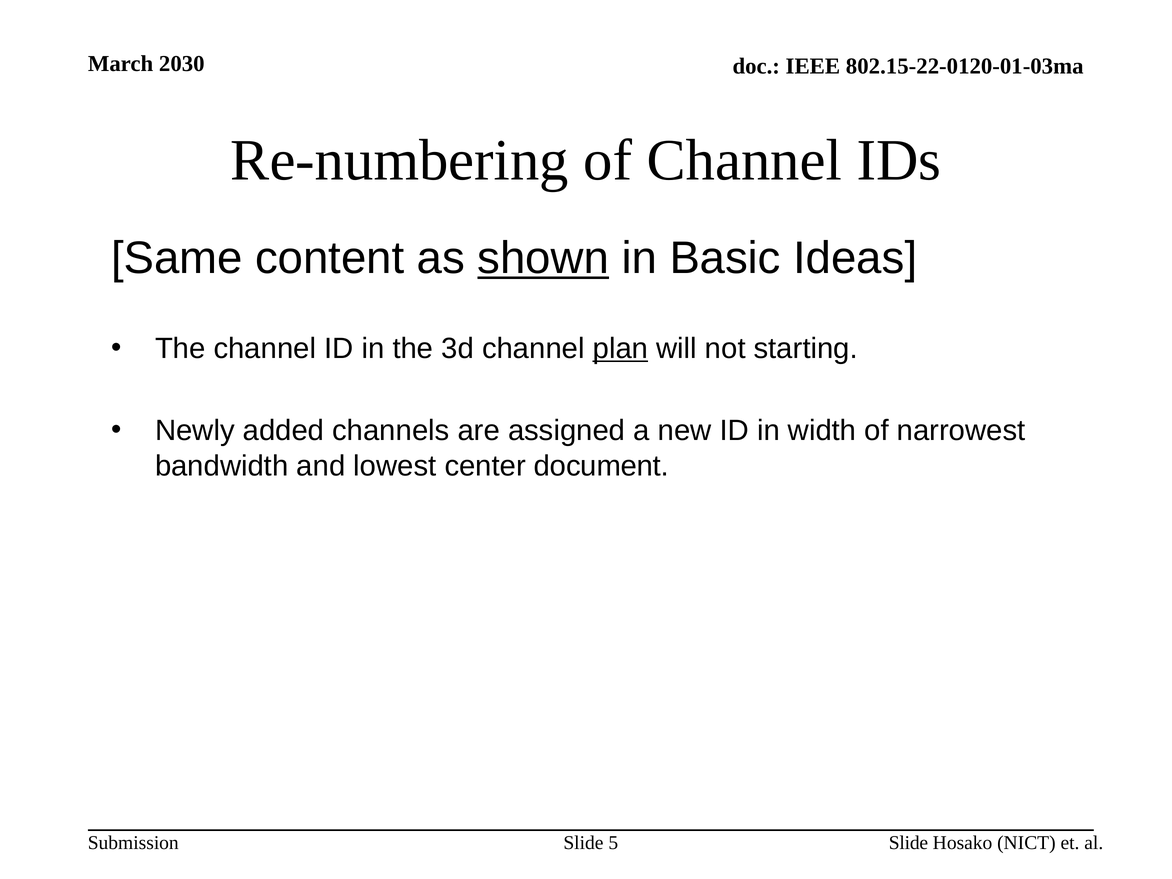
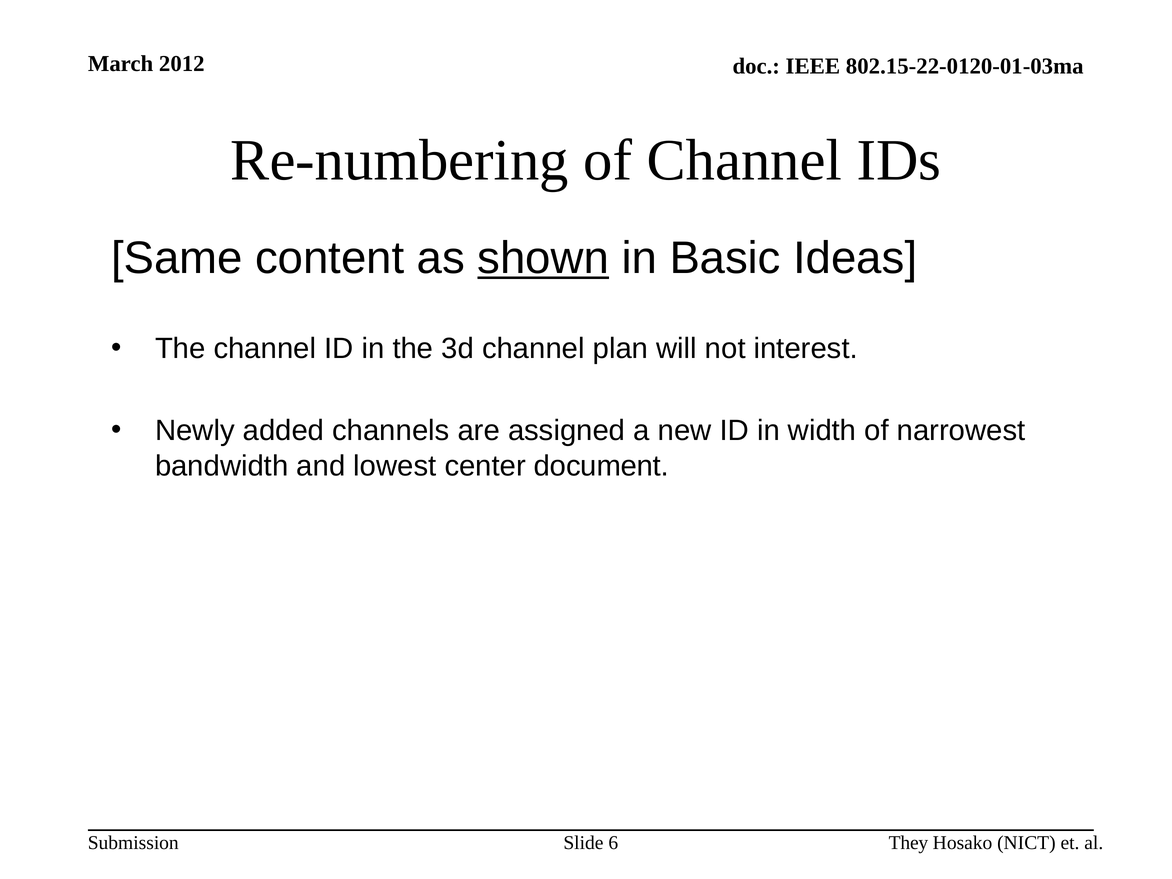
2030: 2030 -> 2012
plan underline: present -> none
starting: starting -> interest
Slide at (908, 843): Slide -> They
5: 5 -> 6
